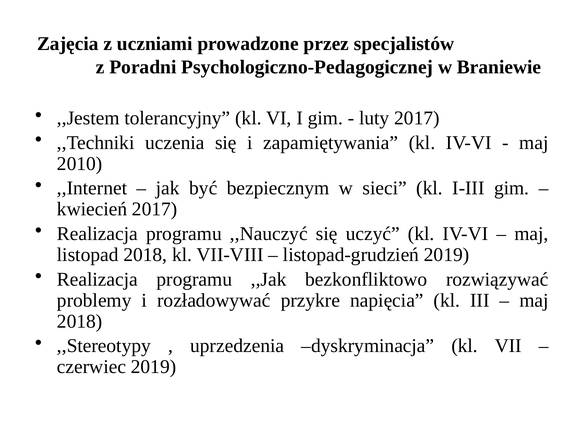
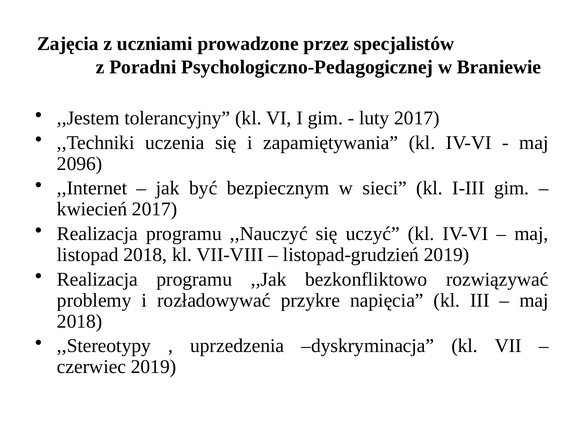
2010: 2010 -> 2096
